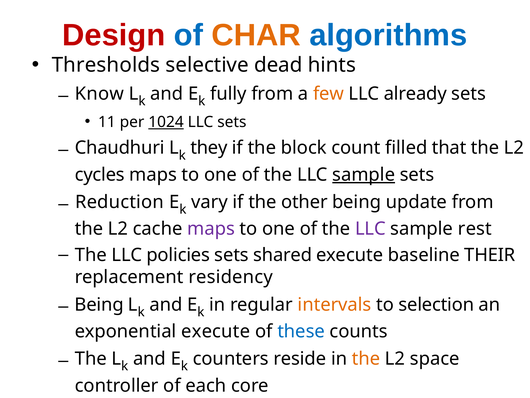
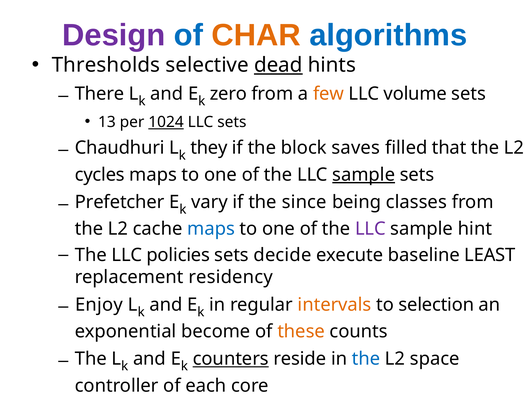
Design colour: red -> purple
dead underline: none -> present
Know: Know -> There
fully: fully -> zero
already: already -> volume
11: 11 -> 13
count: count -> saves
Reduction: Reduction -> Prefetcher
other: other -> since
update: update -> classes
maps at (211, 229) colour: purple -> blue
rest: rest -> hint
shared: shared -> decide
THEIR: THEIR -> LEAST
Being at (99, 304): Being -> Enjoy
exponential execute: execute -> become
these colour: blue -> orange
counters underline: none -> present
the at (366, 358) colour: orange -> blue
